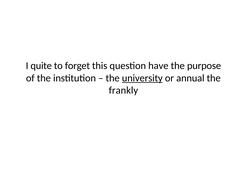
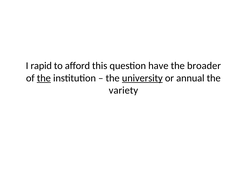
quite: quite -> rapid
forget: forget -> afford
purpose: purpose -> broader
the at (44, 78) underline: none -> present
frankly: frankly -> variety
